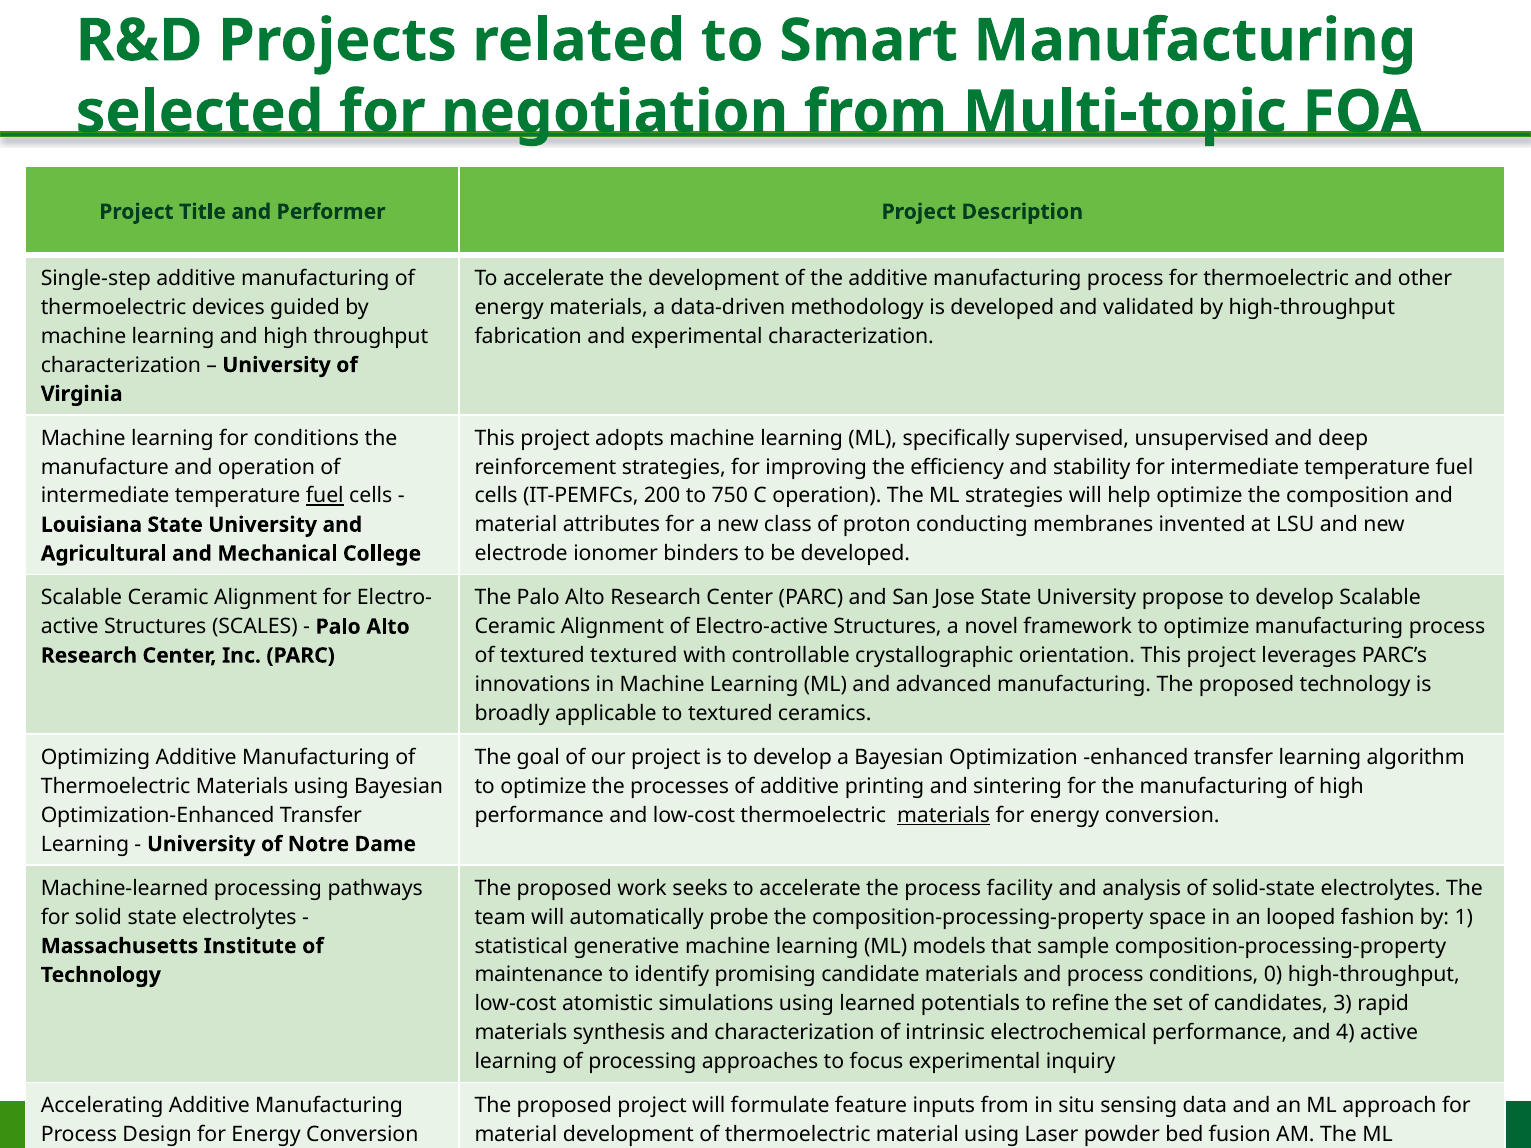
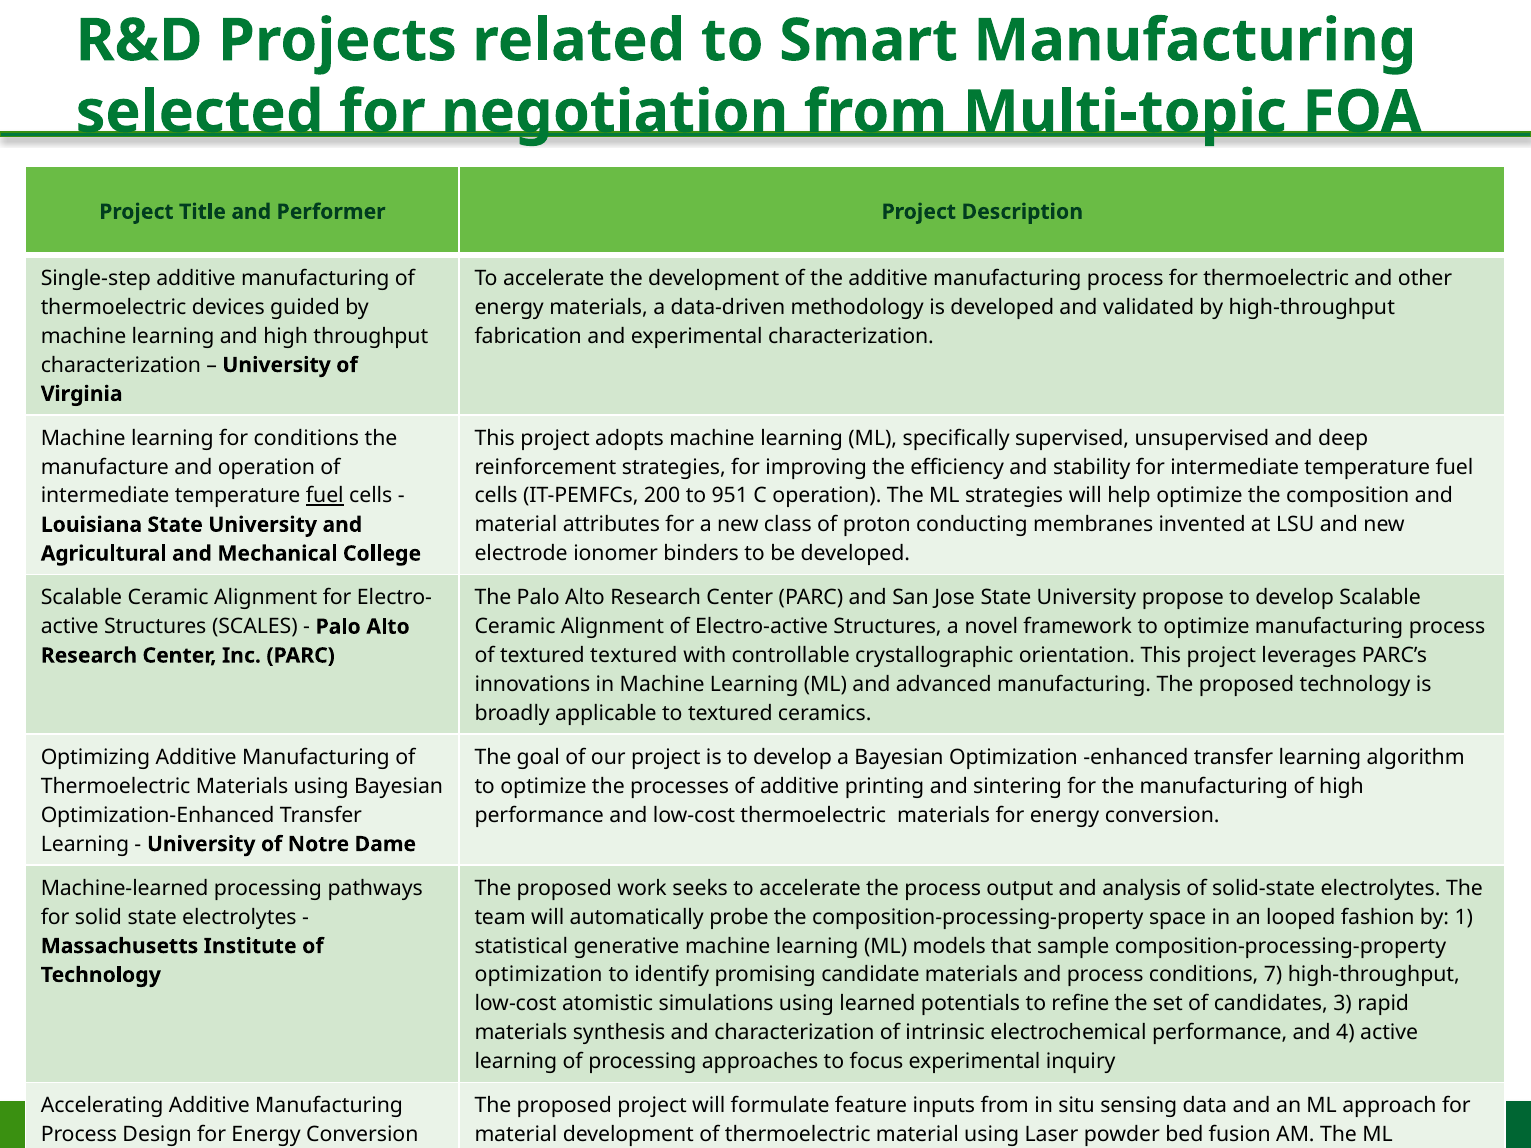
750: 750 -> 951
materials at (944, 815) underline: present -> none
facility: facility -> output
maintenance at (539, 975): maintenance -> optimization
0: 0 -> 7
